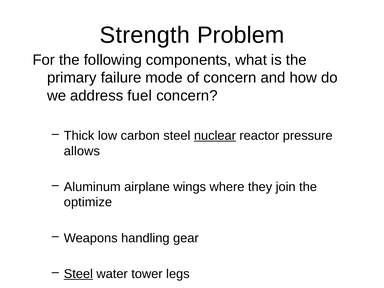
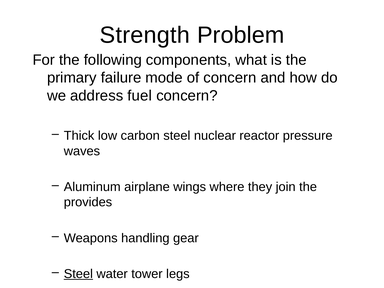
nuclear underline: present -> none
allows: allows -> waves
optimize: optimize -> provides
